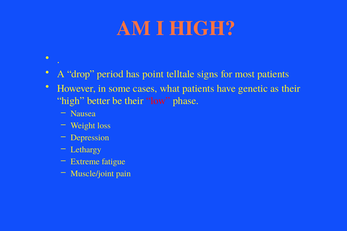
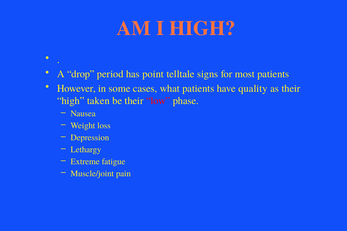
genetic: genetic -> quality
better: better -> taken
